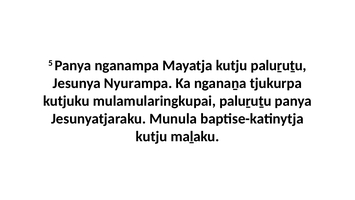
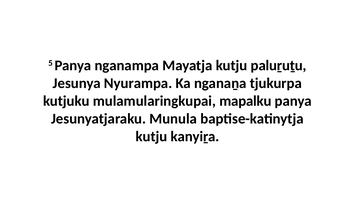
mulamularingkupai paluṟuṯu: paluṟuṯu -> mapalku
maḻaku: maḻaku -> kanyiṟa
